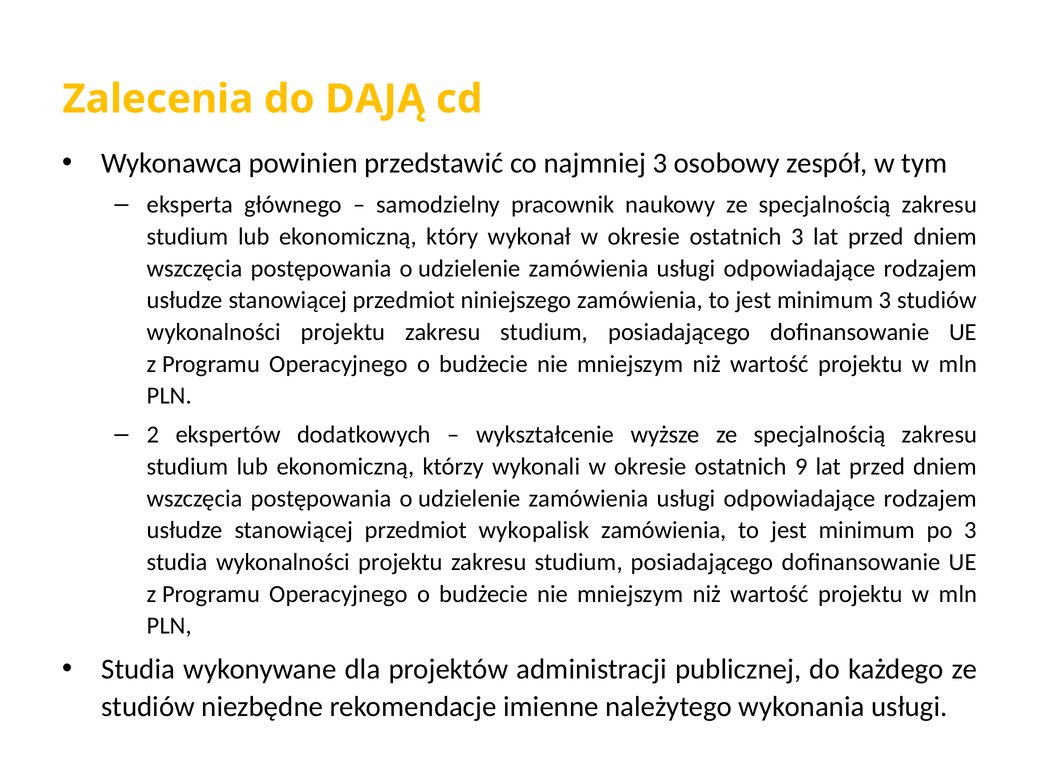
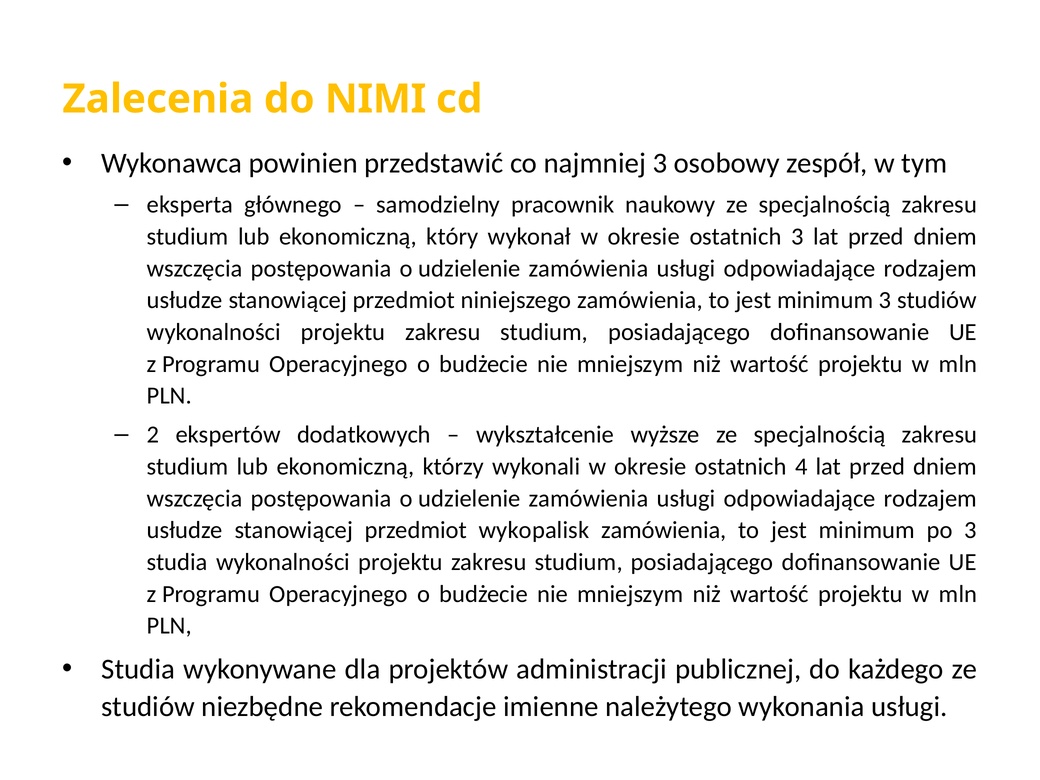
DAJĄ: DAJĄ -> NIMI
9: 9 -> 4
